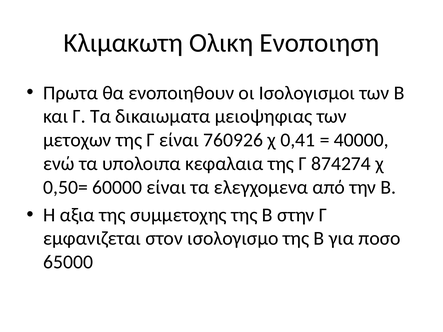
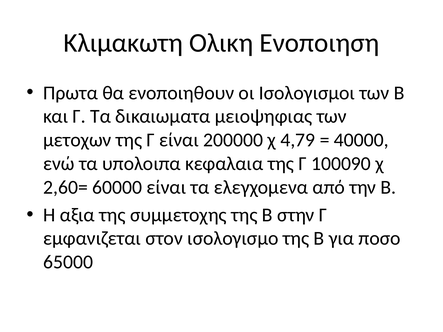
760926: 760926 -> 200000
0,41: 0,41 -> 4,79
874274: 874274 -> 100090
0,50=: 0,50= -> 2,60=
